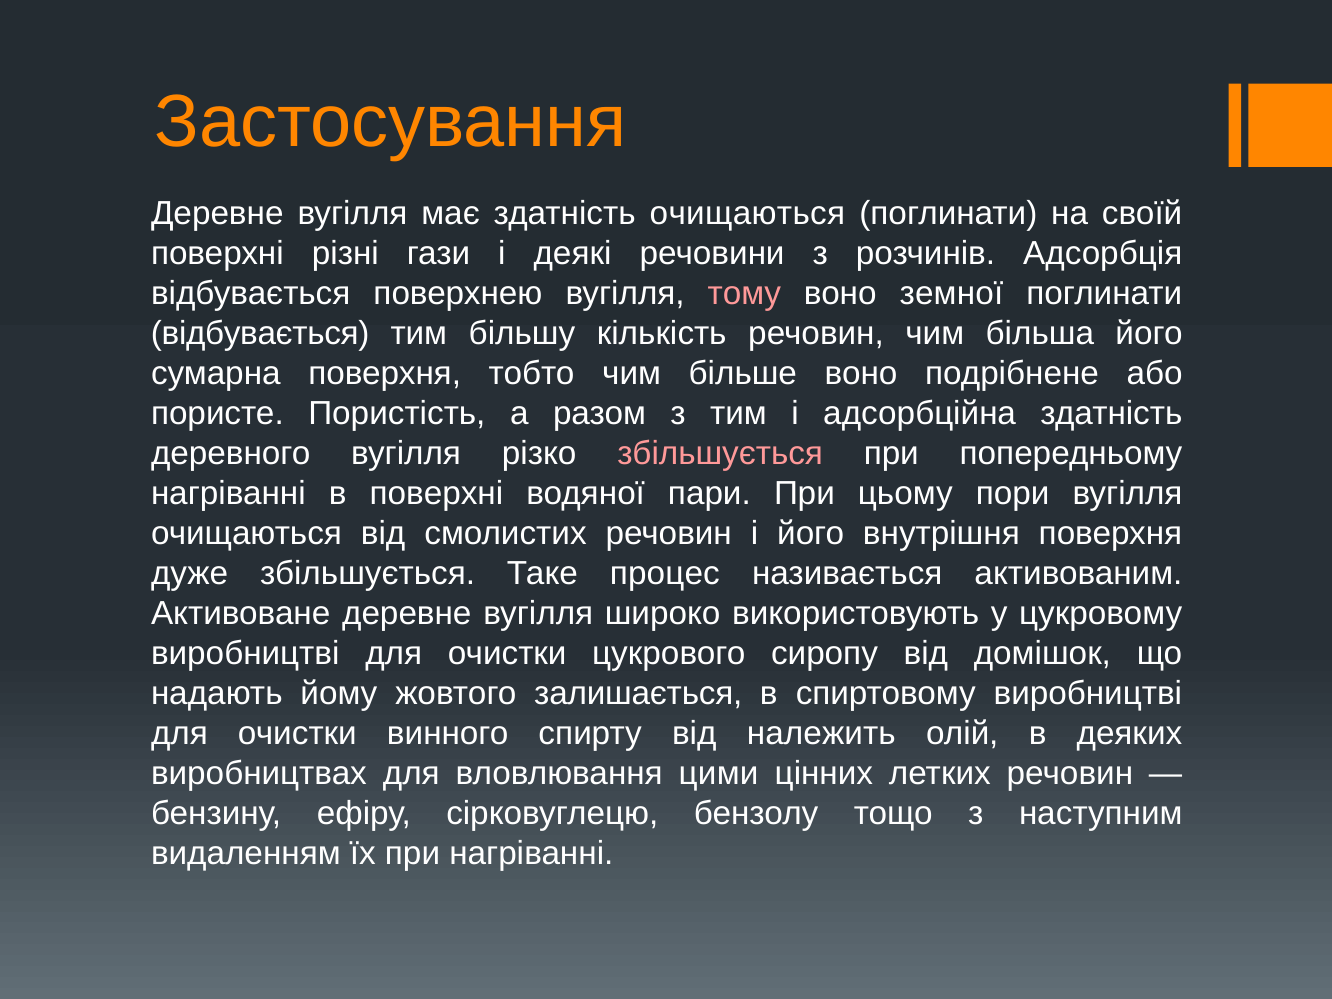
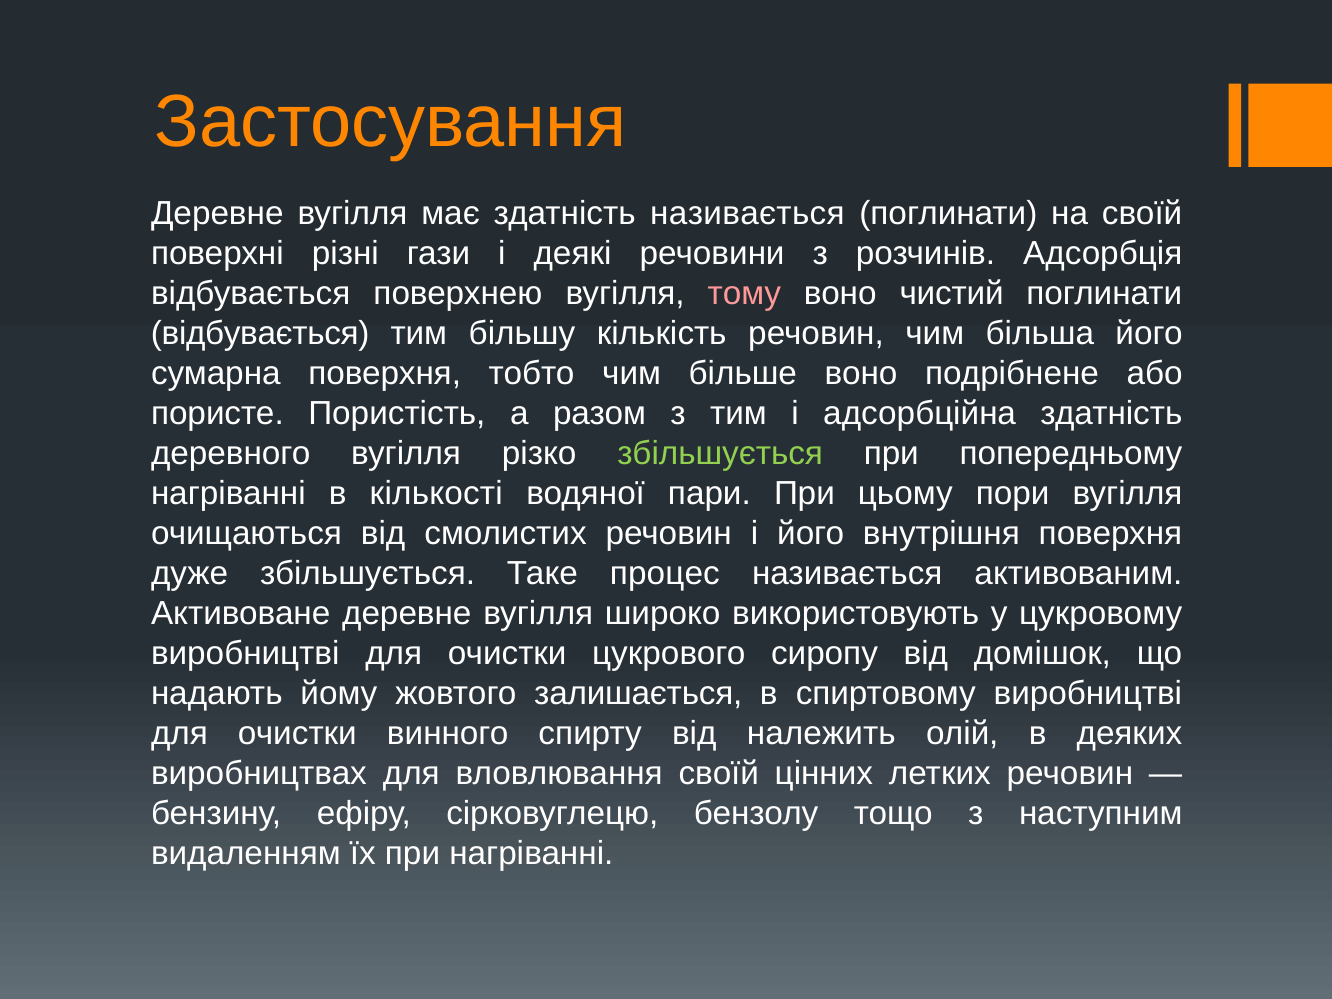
здатність очищаються: очищаються -> називається
земної: земної -> чистий
збільшується at (720, 454) colour: pink -> light green
в поверхні: поверхні -> кількості
вловлювання цими: цими -> своїй
